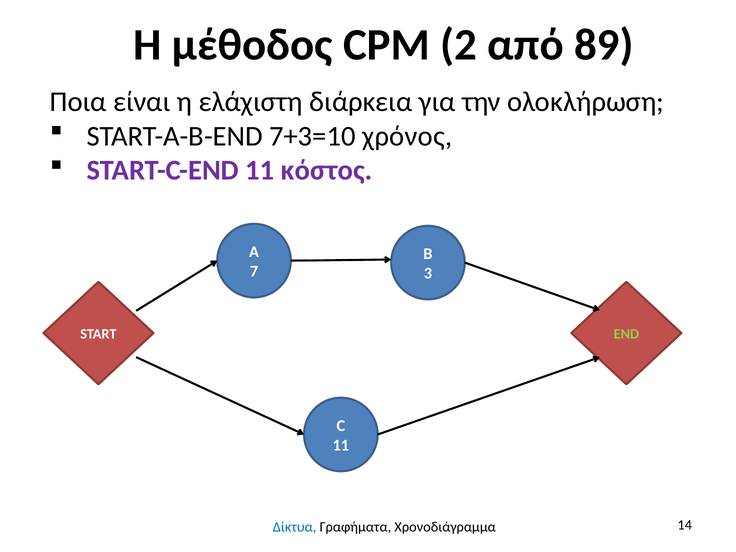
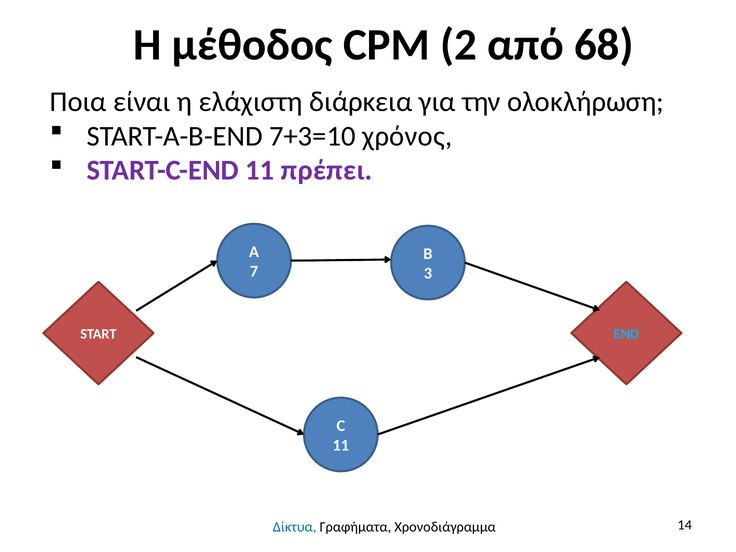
89: 89 -> 68
κόστος: κόστος -> πρέπει
END colour: light green -> light blue
